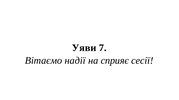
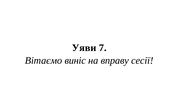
надії: надії -> виніс
сприяє: сприяє -> вправу
